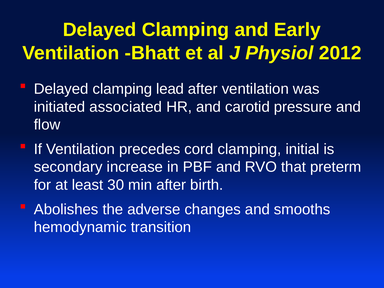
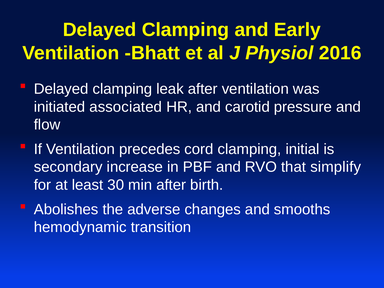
2012: 2012 -> 2016
lead: lead -> leak
preterm: preterm -> simplify
